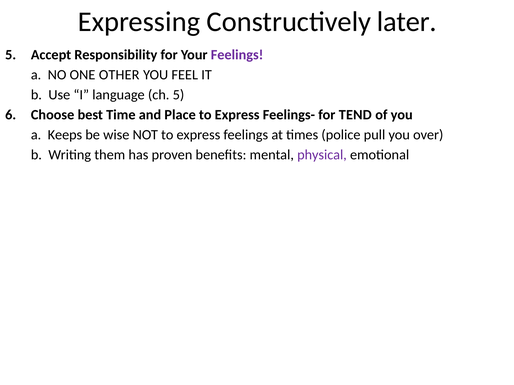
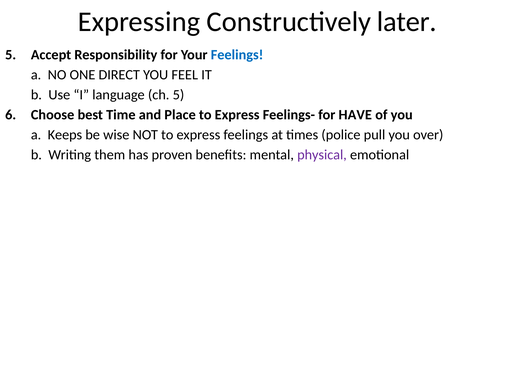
Feelings at (237, 55) colour: purple -> blue
OTHER: OTHER -> DIRECT
TEND: TEND -> HAVE
